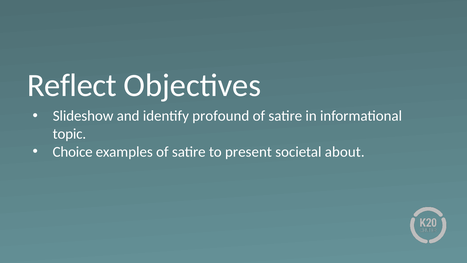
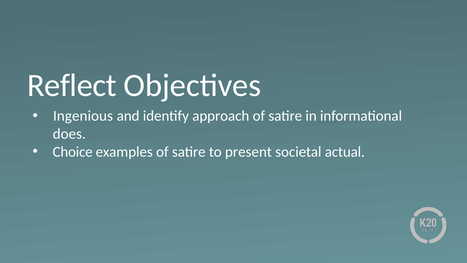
Slideshow: Slideshow -> Ingenious
profound: profound -> approach
topic: topic -> does
about: about -> actual
